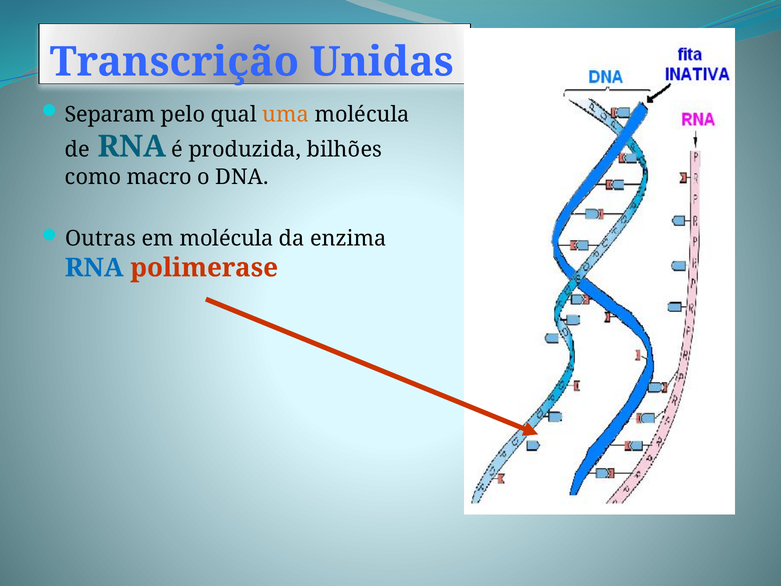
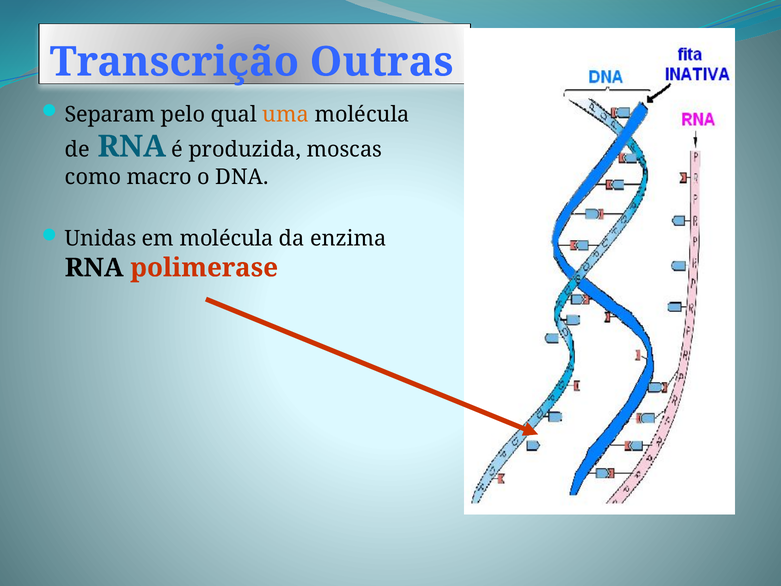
Unidas: Unidas -> Outras
bilhões: bilhões -> moscas
Outras: Outras -> Unidas
RNA at (94, 268) colour: blue -> black
